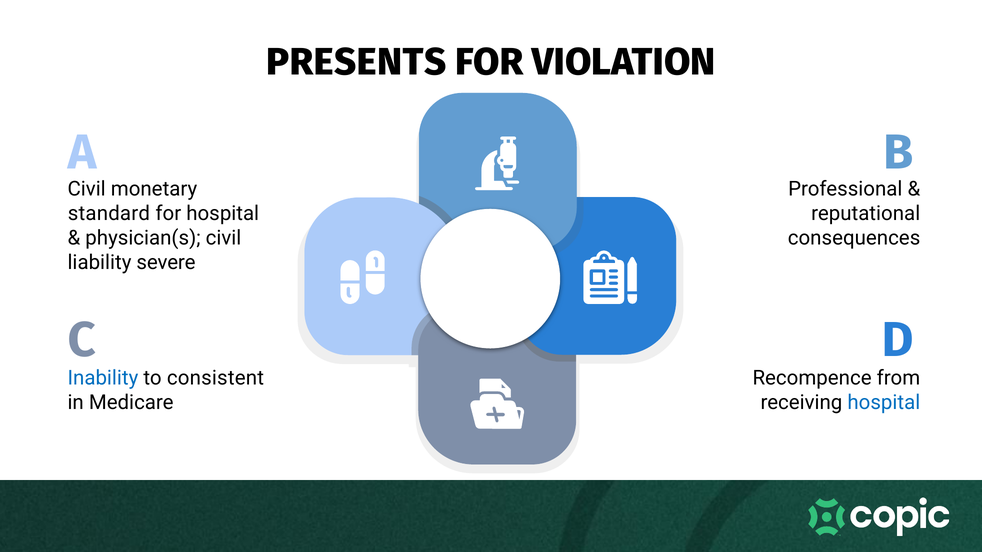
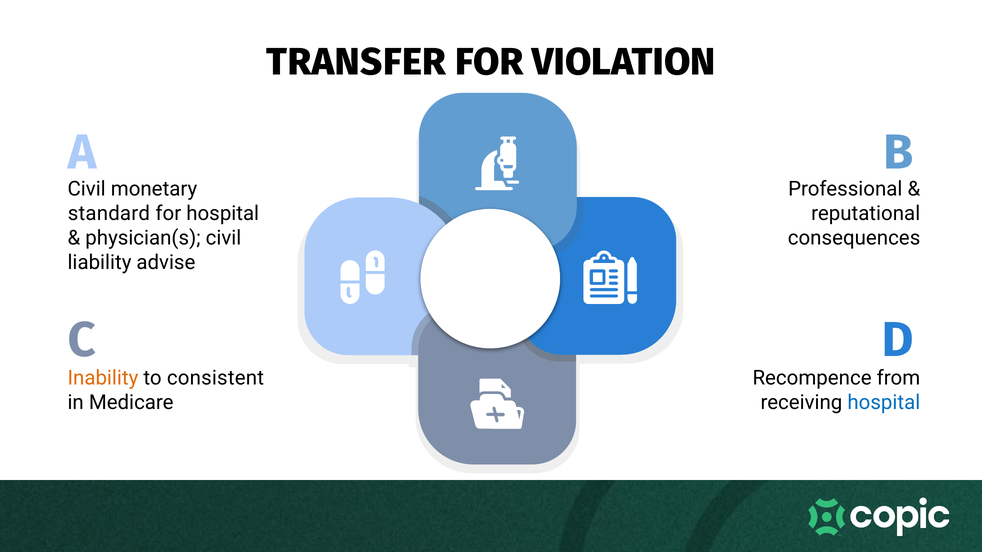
PRESENTS: PRESENTS -> TRANSFER
severe: severe -> advise
Inability colour: blue -> orange
